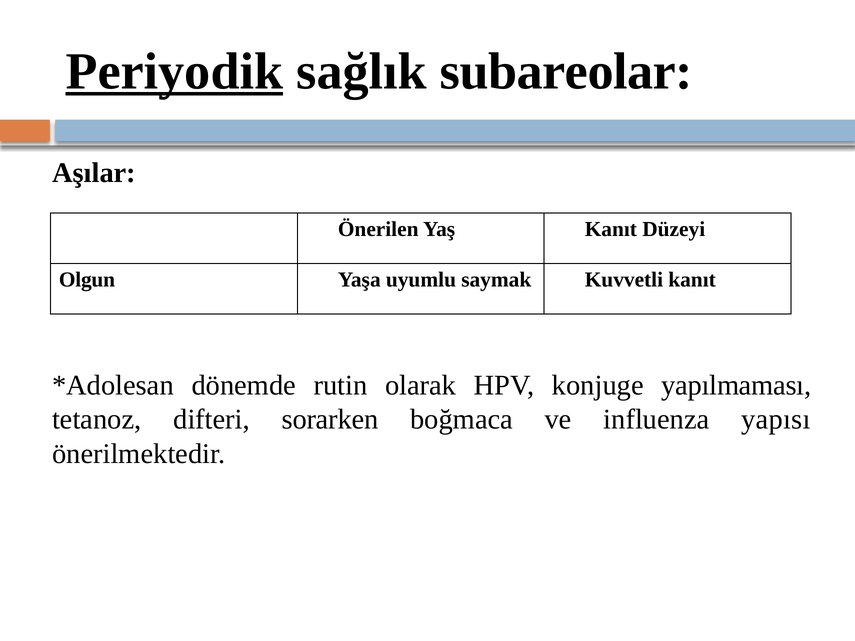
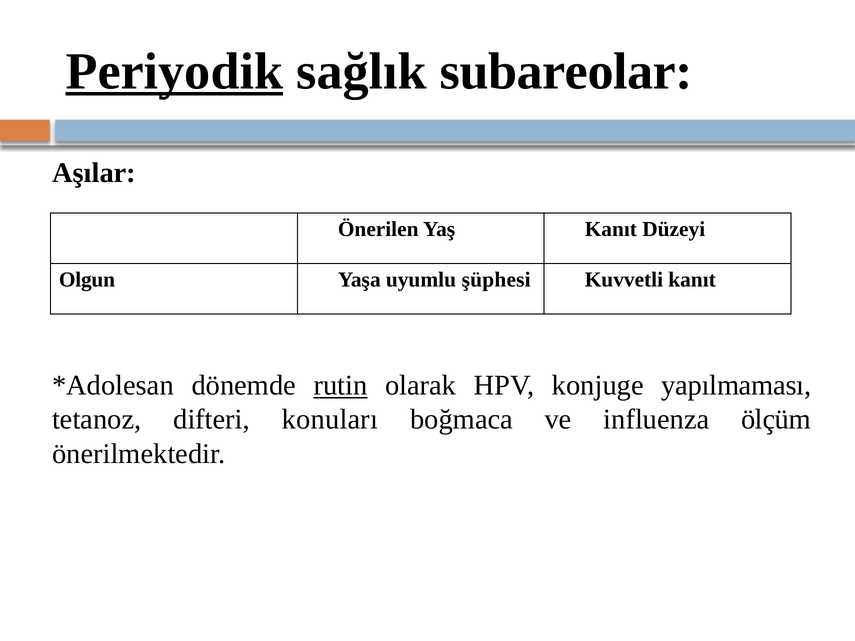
saymak: saymak -> şüphesi
rutin underline: none -> present
sorarken: sorarken -> konuları
yapısı: yapısı -> ölçüm
